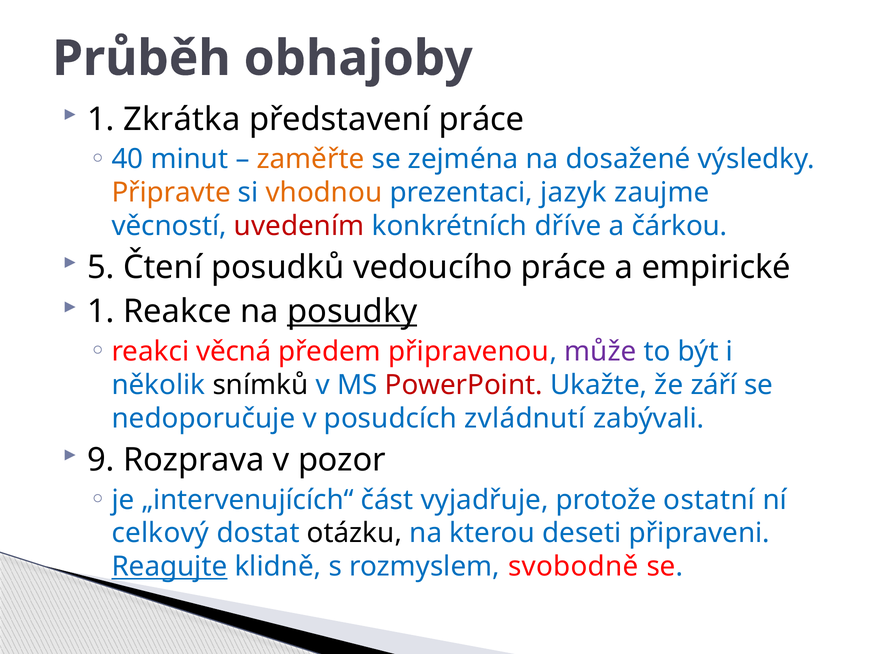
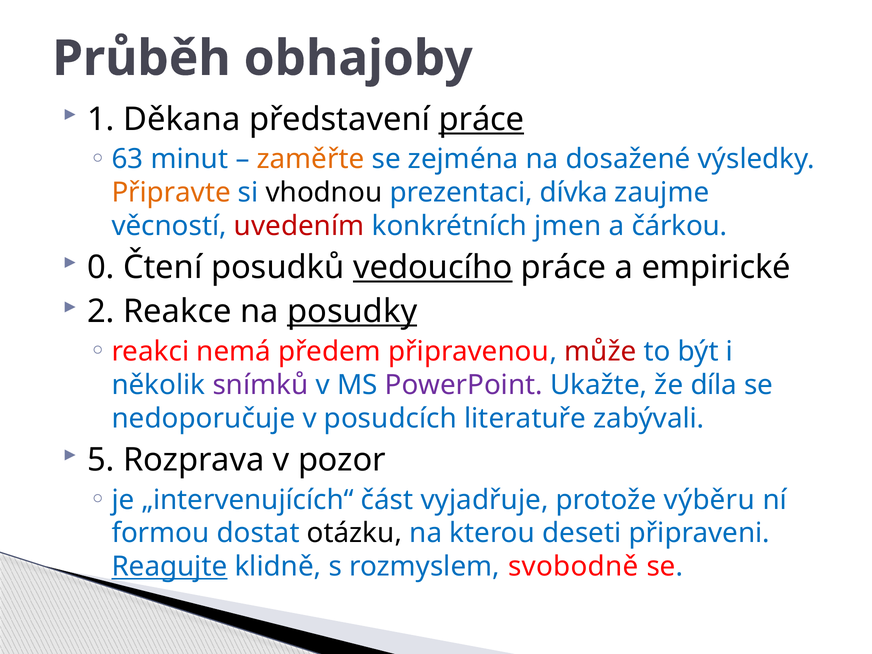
Zkrátka: Zkrátka -> Děkana
práce at (482, 119) underline: none -> present
40: 40 -> 63
vhodnou colour: orange -> black
jazyk: jazyk -> dívka
dříve: dříve -> jmen
5: 5 -> 0
vedoucího underline: none -> present
1 at (101, 312): 1 -> 2
věcná: věcná -> nemá
může colour: purple -> red
snímků colour: black -> purple
PowerPoint colour: red -> purple
září: září -> díla
zvládnutí: zvládnutí -> literatuře
9: 9 -> 5
ostatní: ostatní -> výběru
celkový: celkový -> formou
